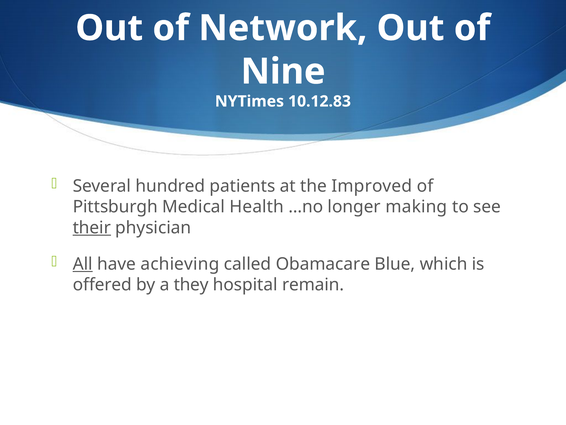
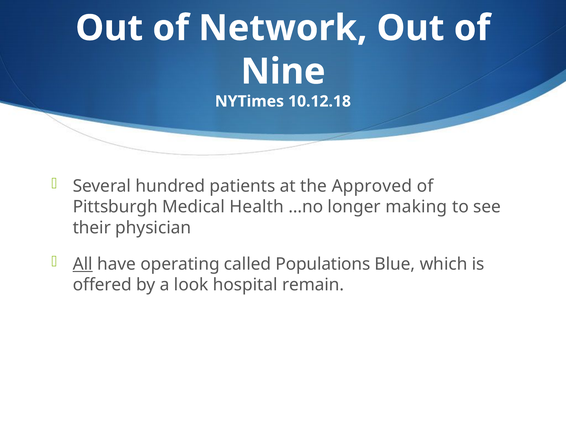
10.12.83: 10.12.83 -> 10.12.18
Improved: Improved -> Approved
their underline: present -> none
achieving: achieving -> operating
Obamacare: Obamacare -> Populations
they: they -> look
